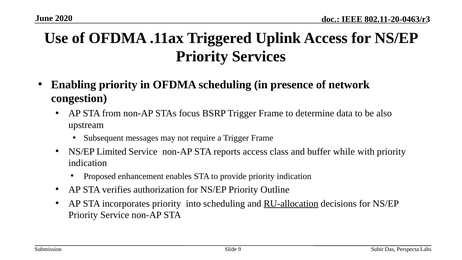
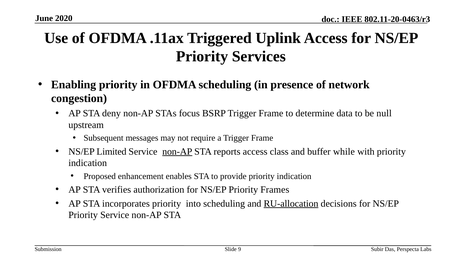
from: from -> deny
also: also -> null
non-AP at (177, 151) underline: none -> present
Outline: Outline -> Frames
